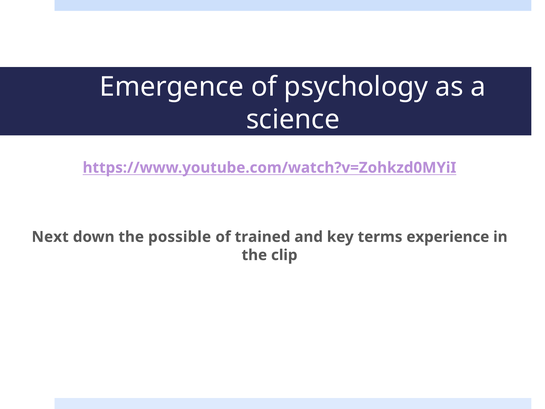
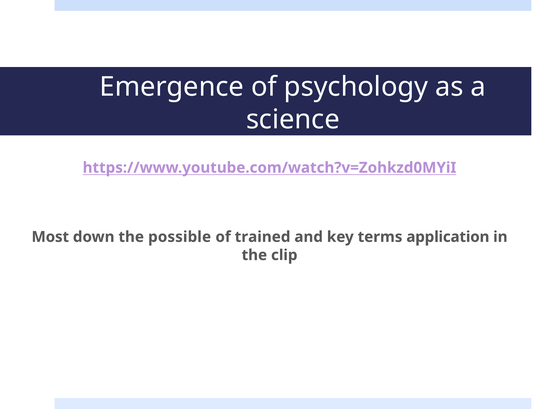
Next: Next -> Most
experience: experience -> application
